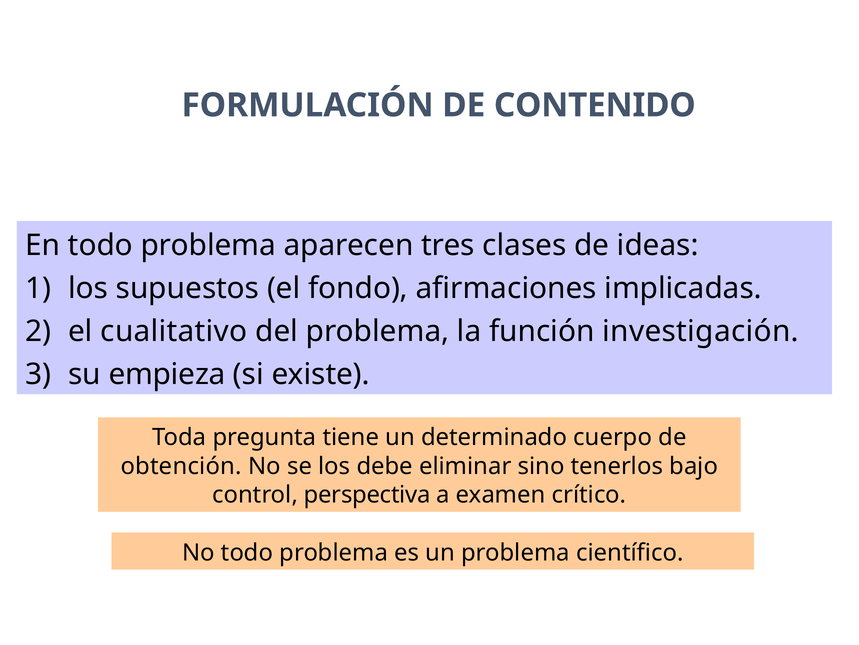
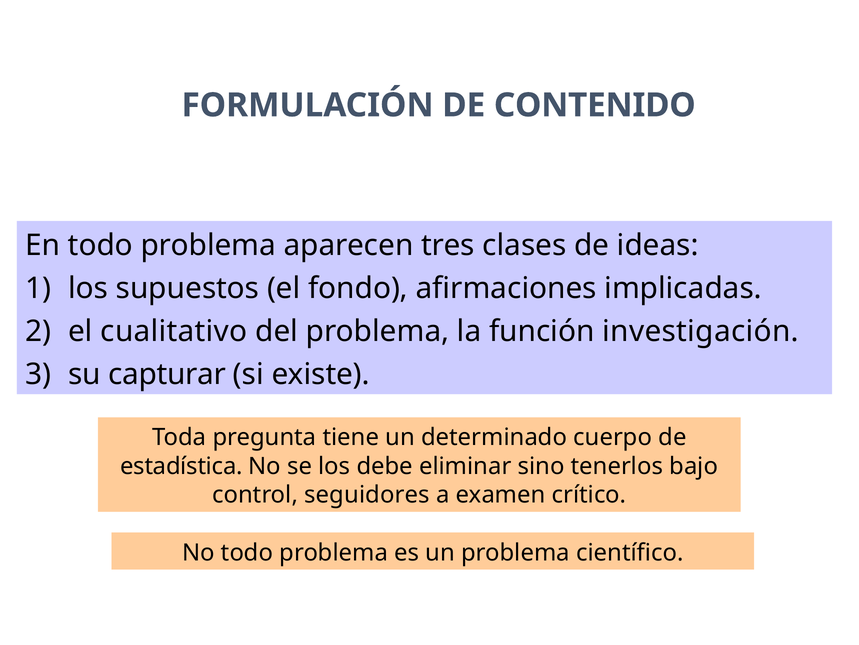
empieza: empieza -> capturar
obtención: obtención -> estadística
perspectiva: perspectiva -> seguidores
